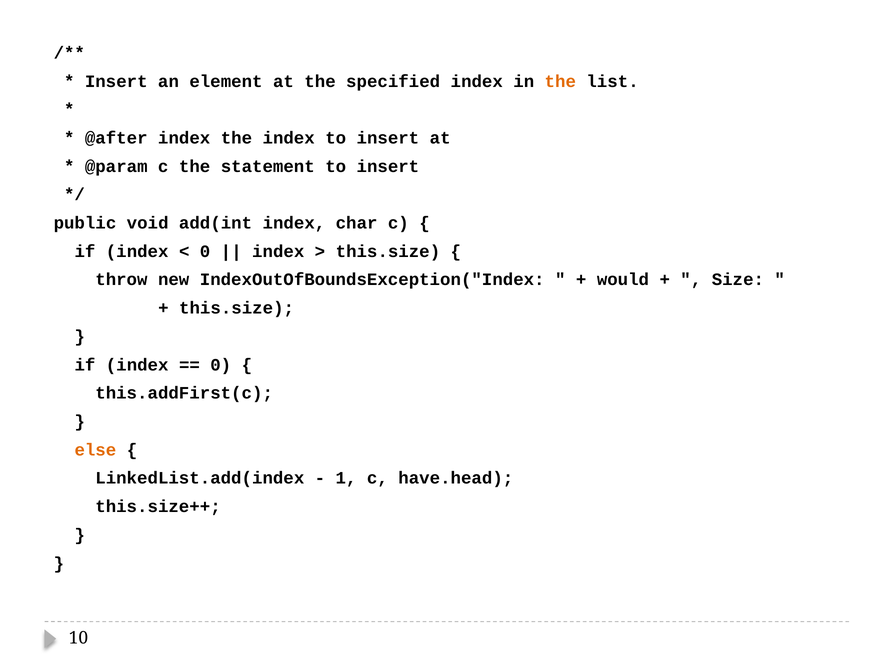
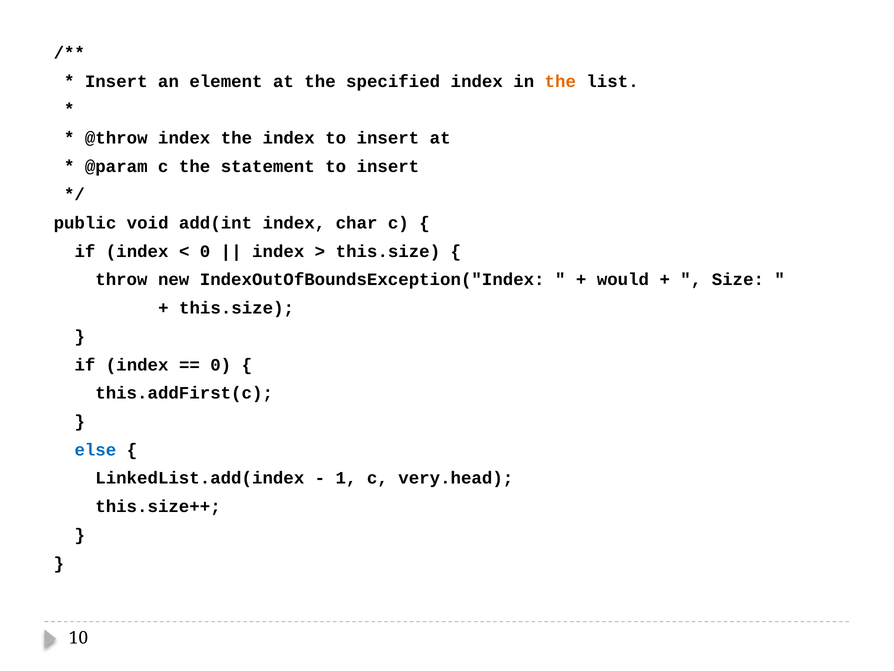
@after: @after -> @throw
else colour: orange -> blue
have.head: have.head -> very.head
